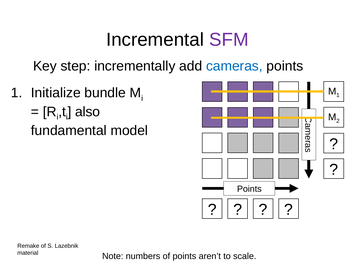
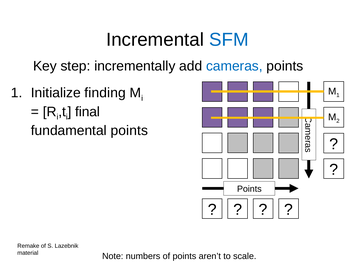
SFM colour: purple -> blue
bundle: bundle -> finding
also: also -> final
fundamental model: model -> points
